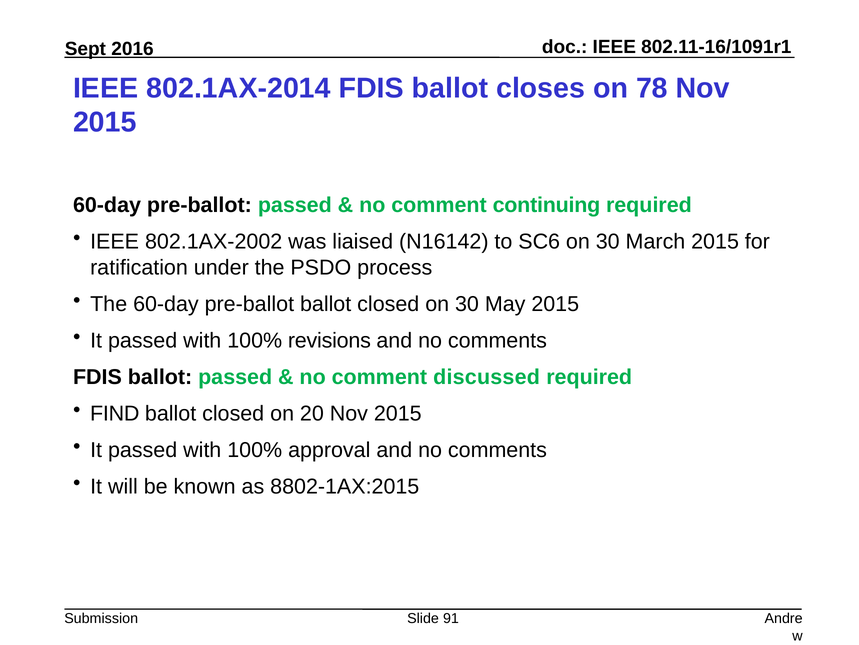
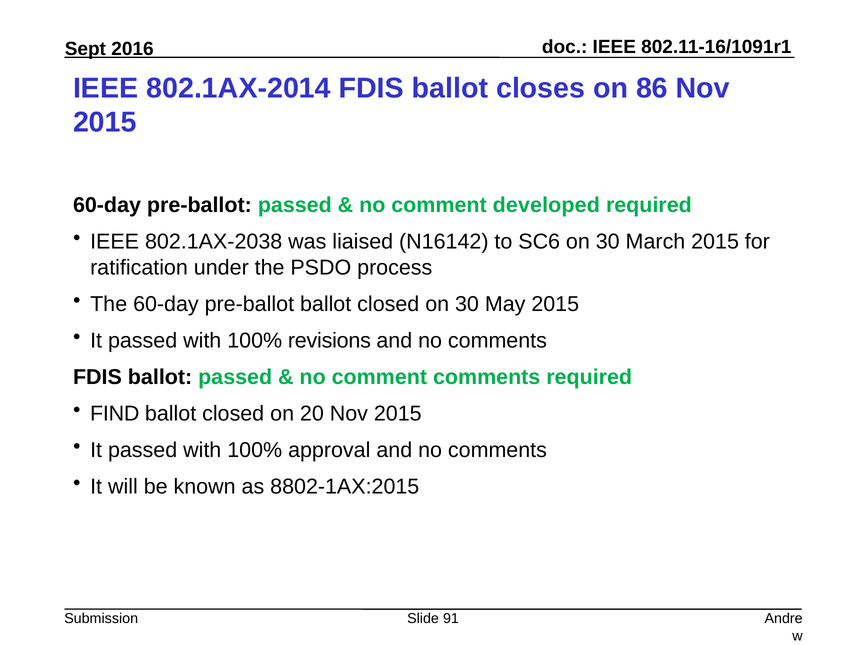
78: 78 -> 86
continuing: continuing -> developed
802.1AX-2002: 802.1AX-2002 -> 802.1AX-2038
comment discussed: discussed -> comments
